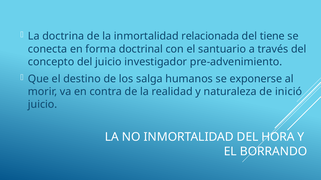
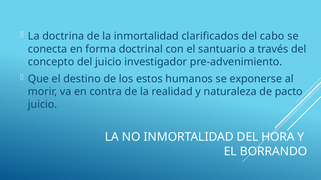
relacionada: relacionada -> clarificados
tiene: tiene -> cabo
salga: salga -> estos
inició: inició -> pacto
